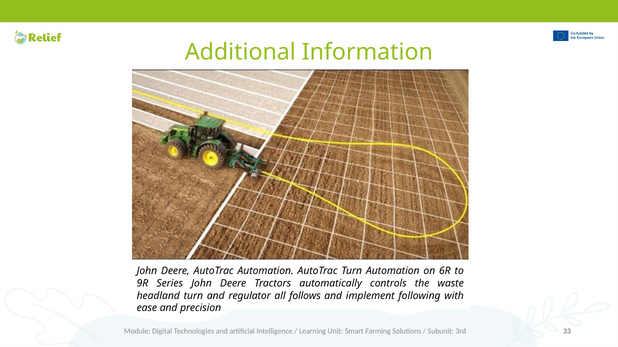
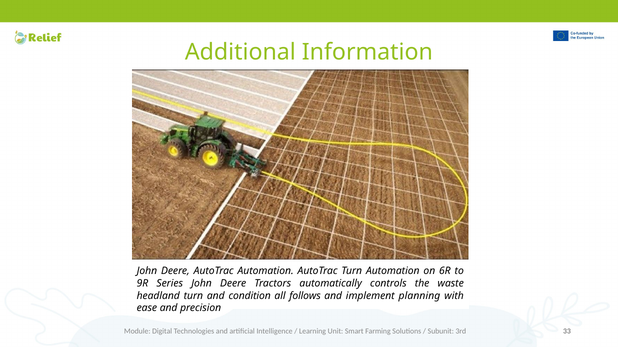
regulator: regulator -> condition
following: following -> planning
